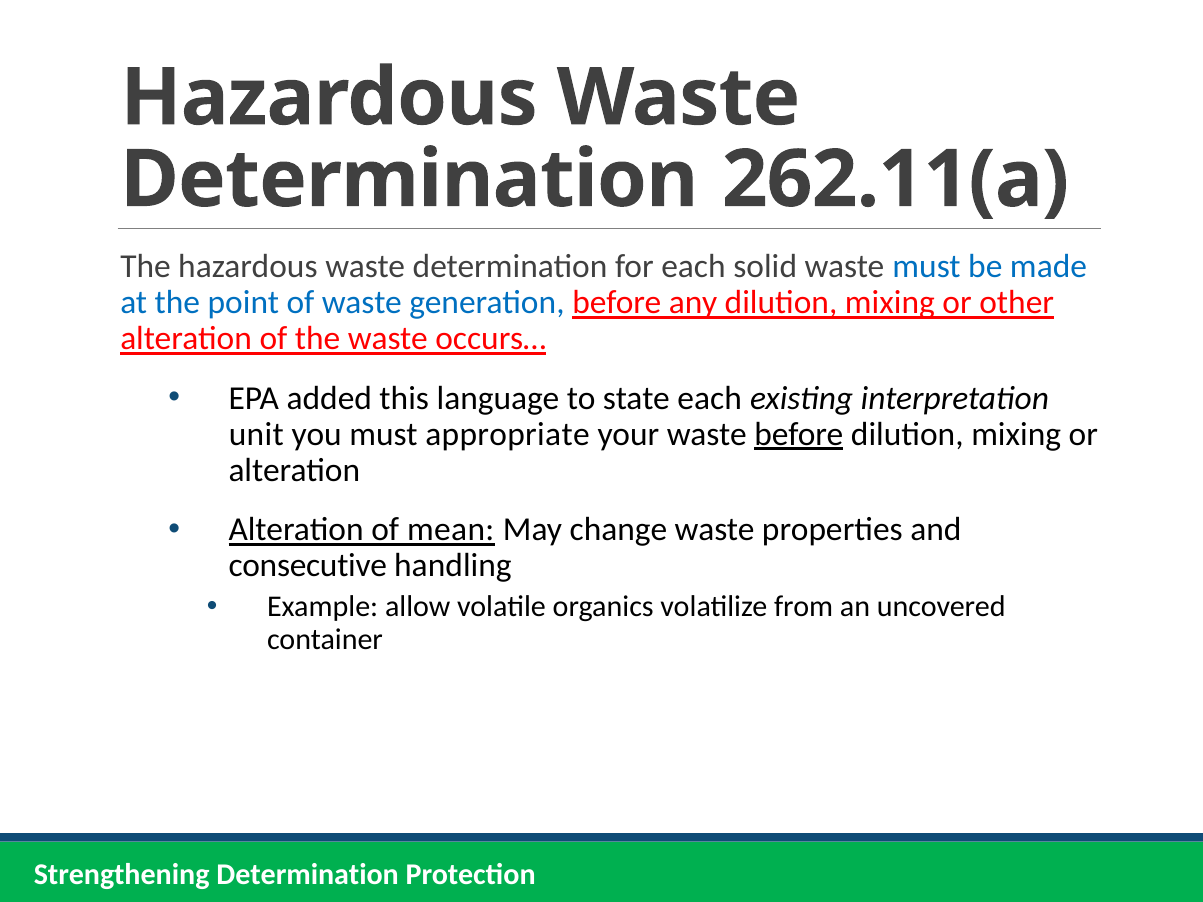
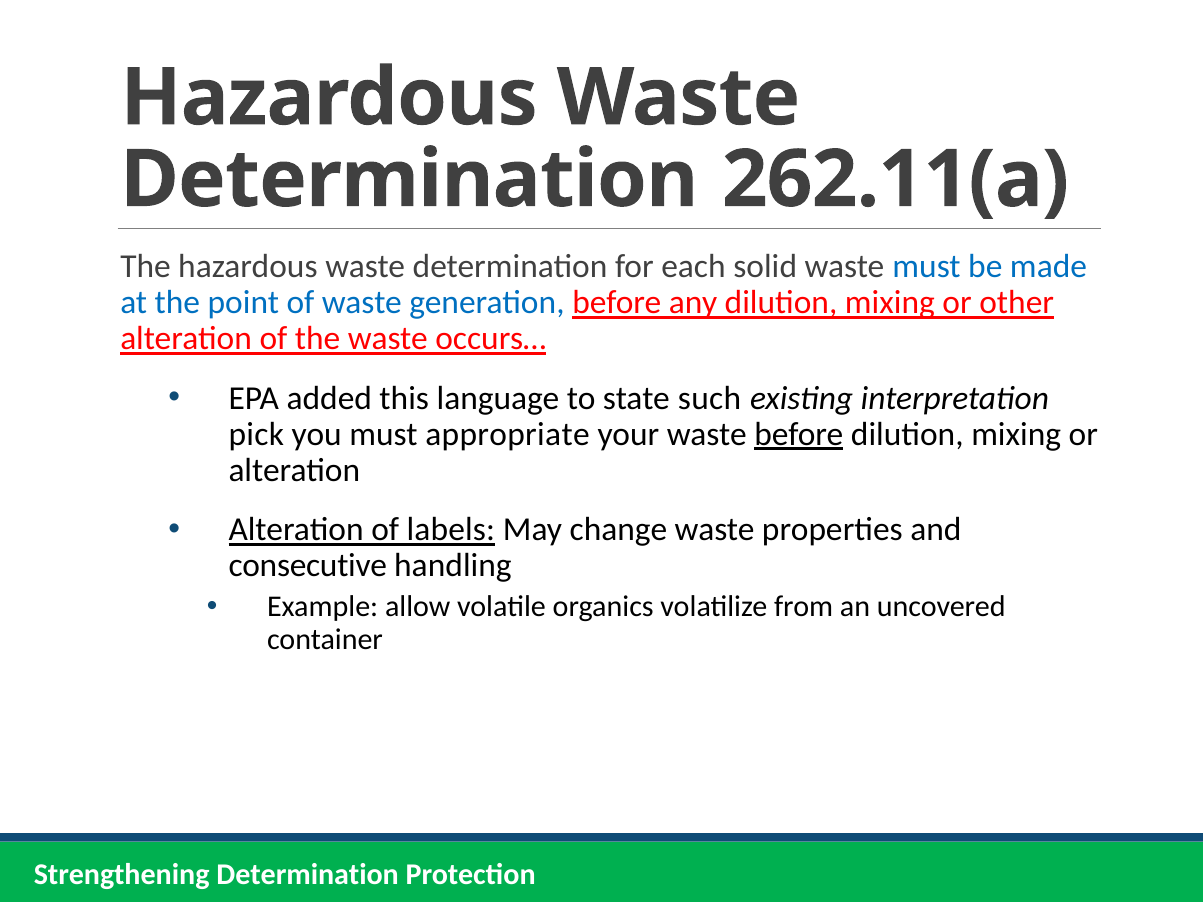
state each: each -> such
unit: unit -> pick
mean: mean -> labels
